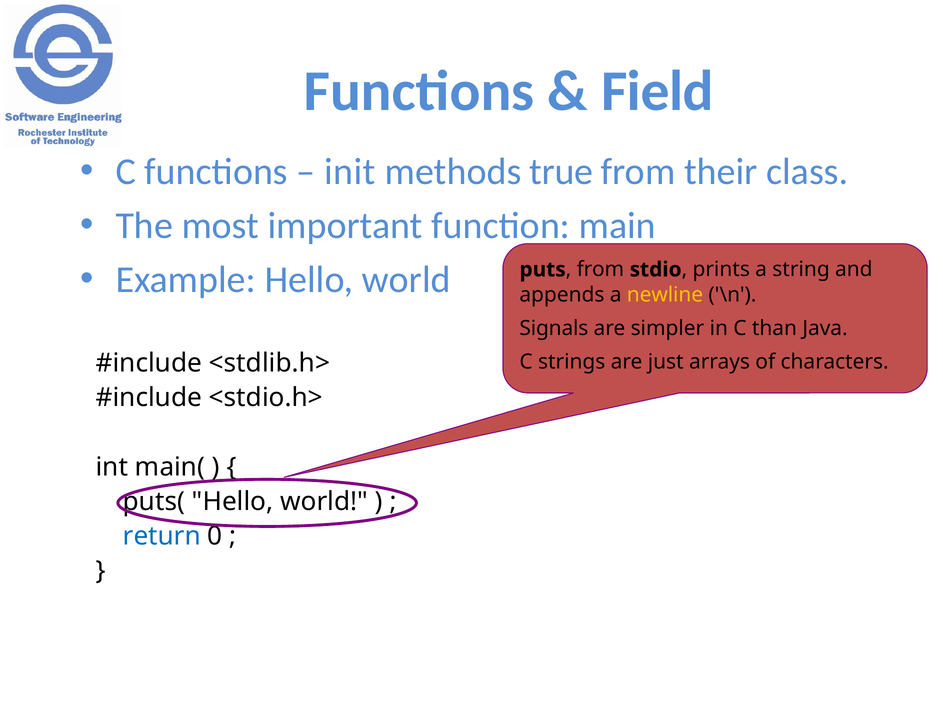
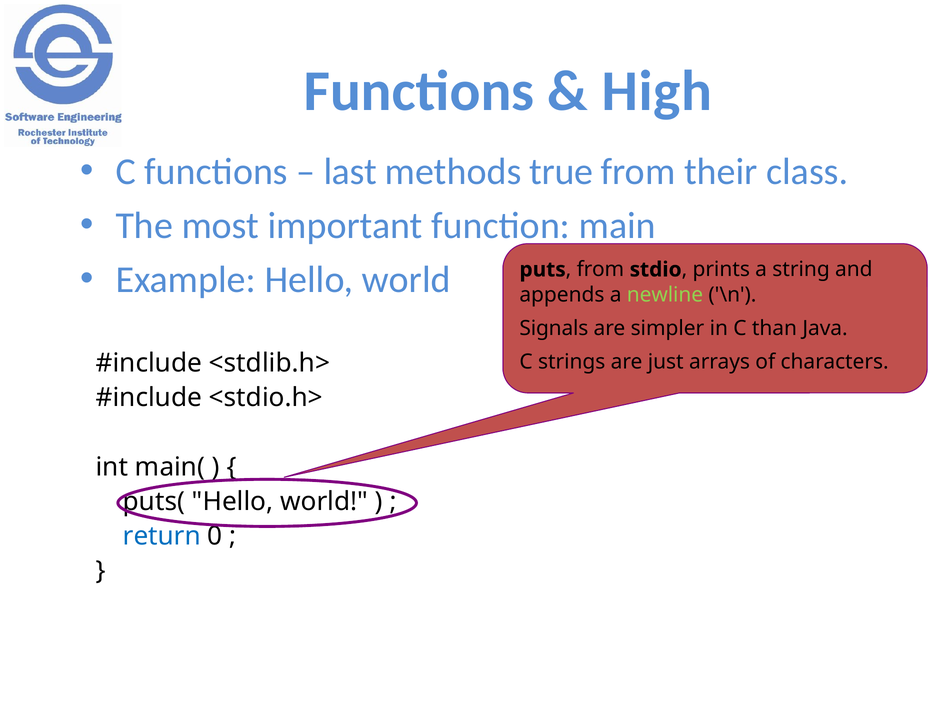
Field: Field -> High
init: init -> last
newline colour: yellow -> light green
